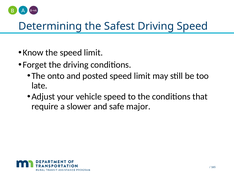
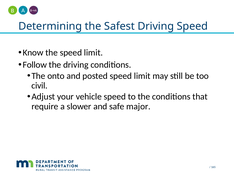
Forget: Forget -> Follow
late: late -> civil
